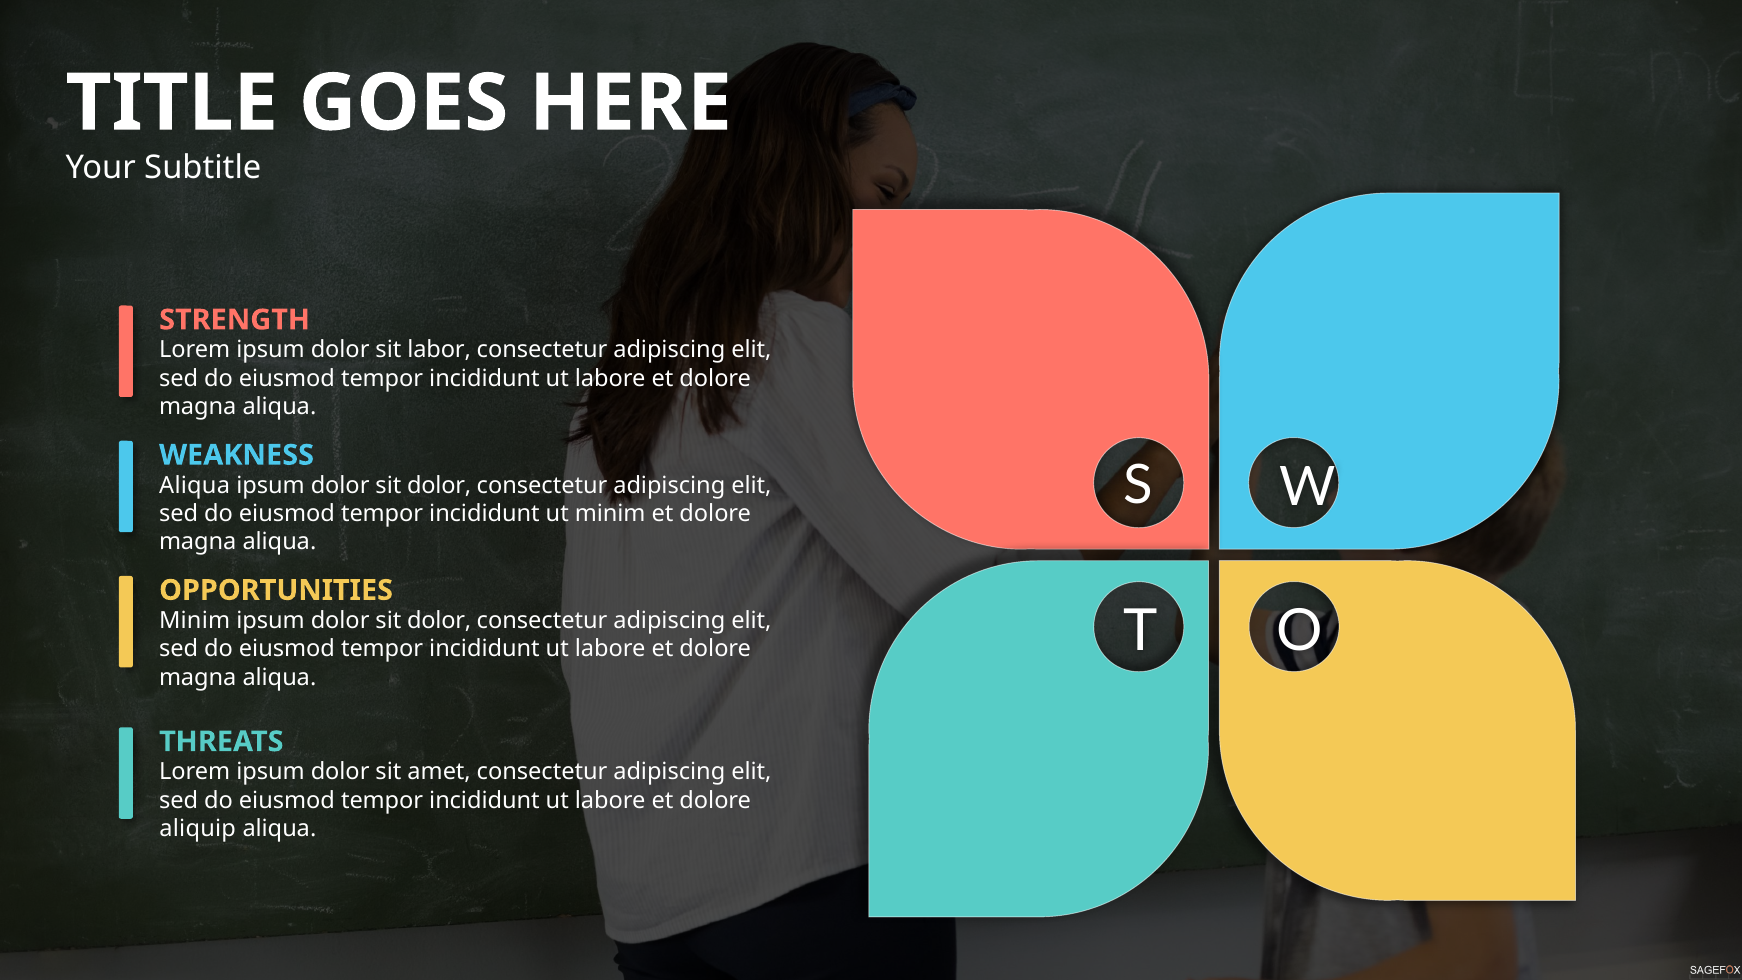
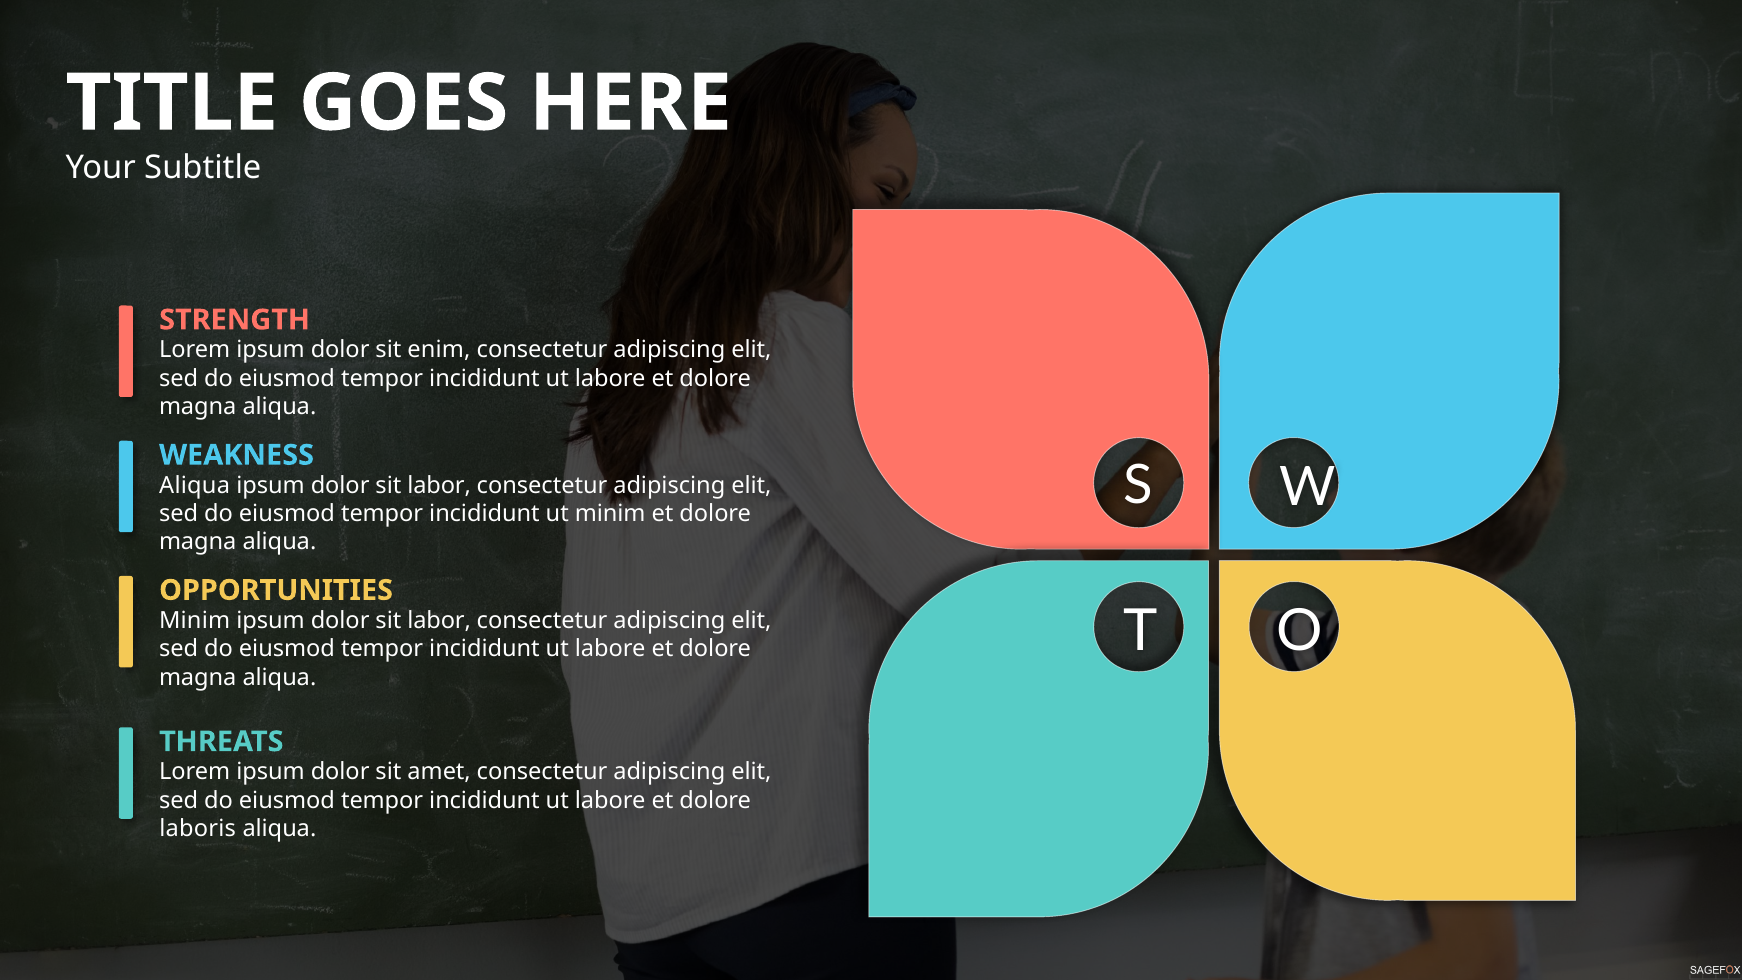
labor: labor -> enim
dolor at (439, 485): dolor -> labor
dolor at (439, 621): dolor -> labor
aliquip: aliquip -> laboris
